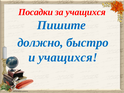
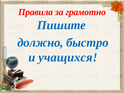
Посадки: Посадки -> Правила
за учащихся: учащихся -> грамотно
